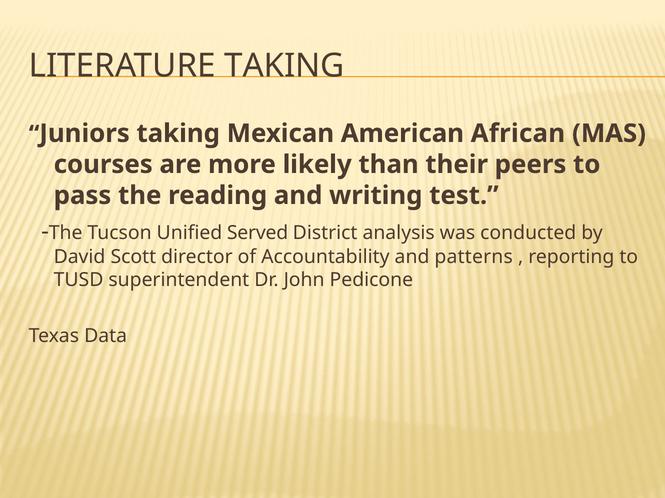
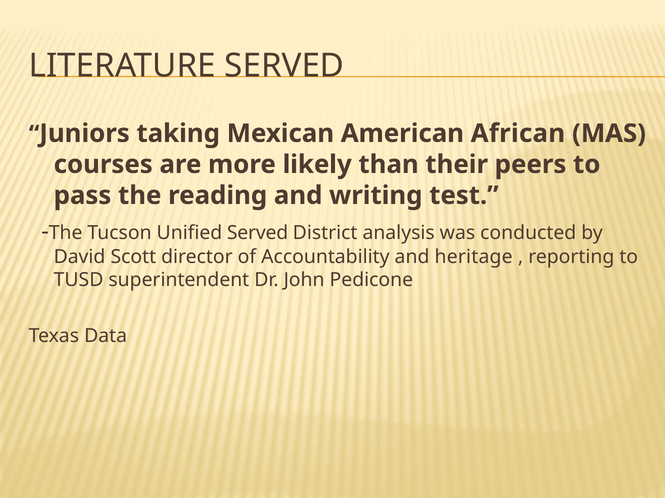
LITERATURE TAKING: TAKING -> SERVED
patterns: patterns -> heritage
